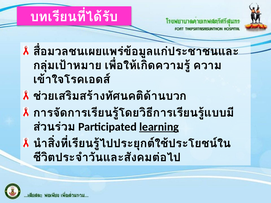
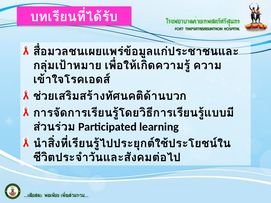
learning underline: present -> none
